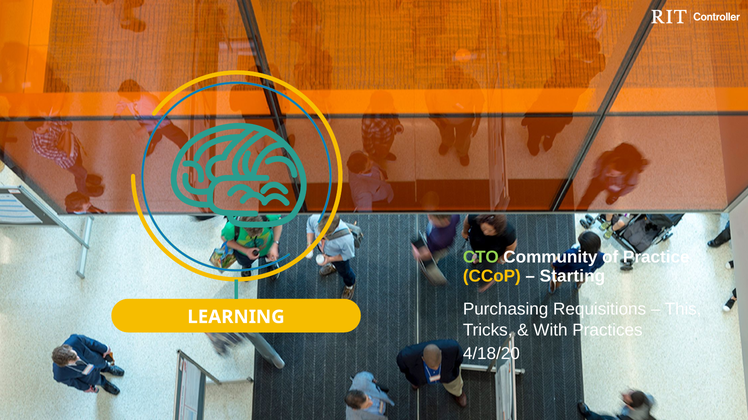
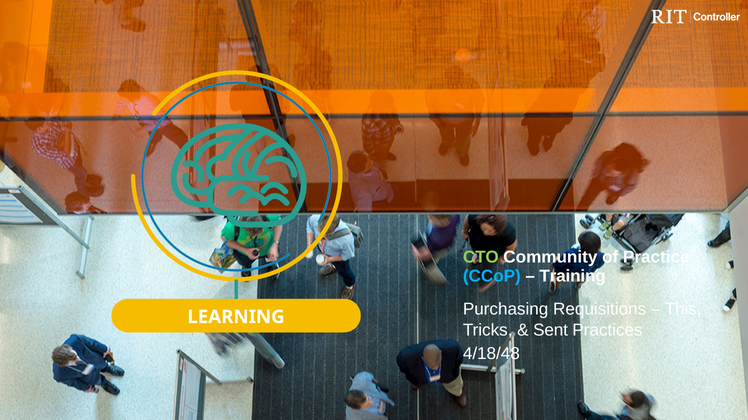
CCoP colour: yellow -> light blue
Starting: Starting -> Training
With: With -> Sent
4/18/20: 4/18/20 -> 4/18/48
